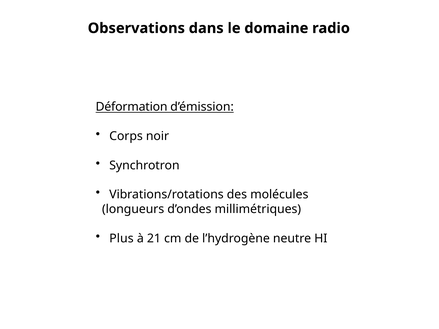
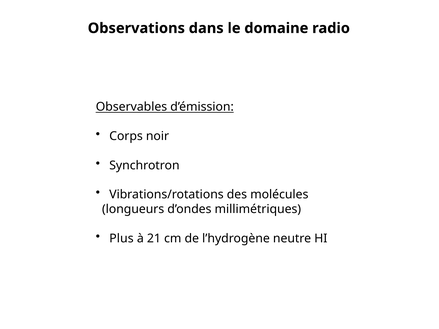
Déformation: Déformation -> Observables
